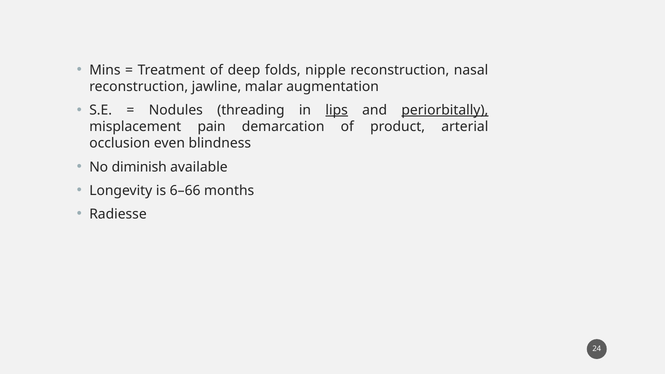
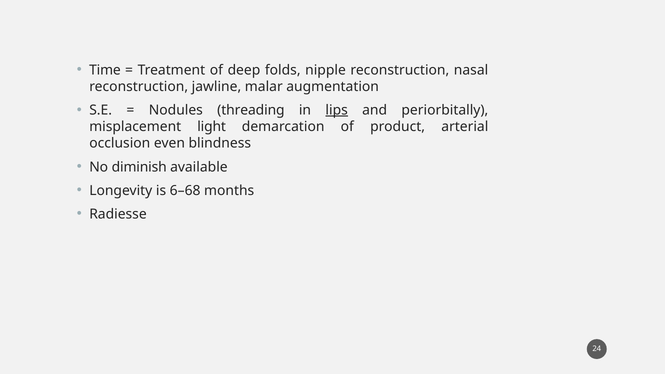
Mins: Mins -> Time
periorbitally underline: present -> none
pain: pain -> light
6–66: 6–66 -> 6–68
